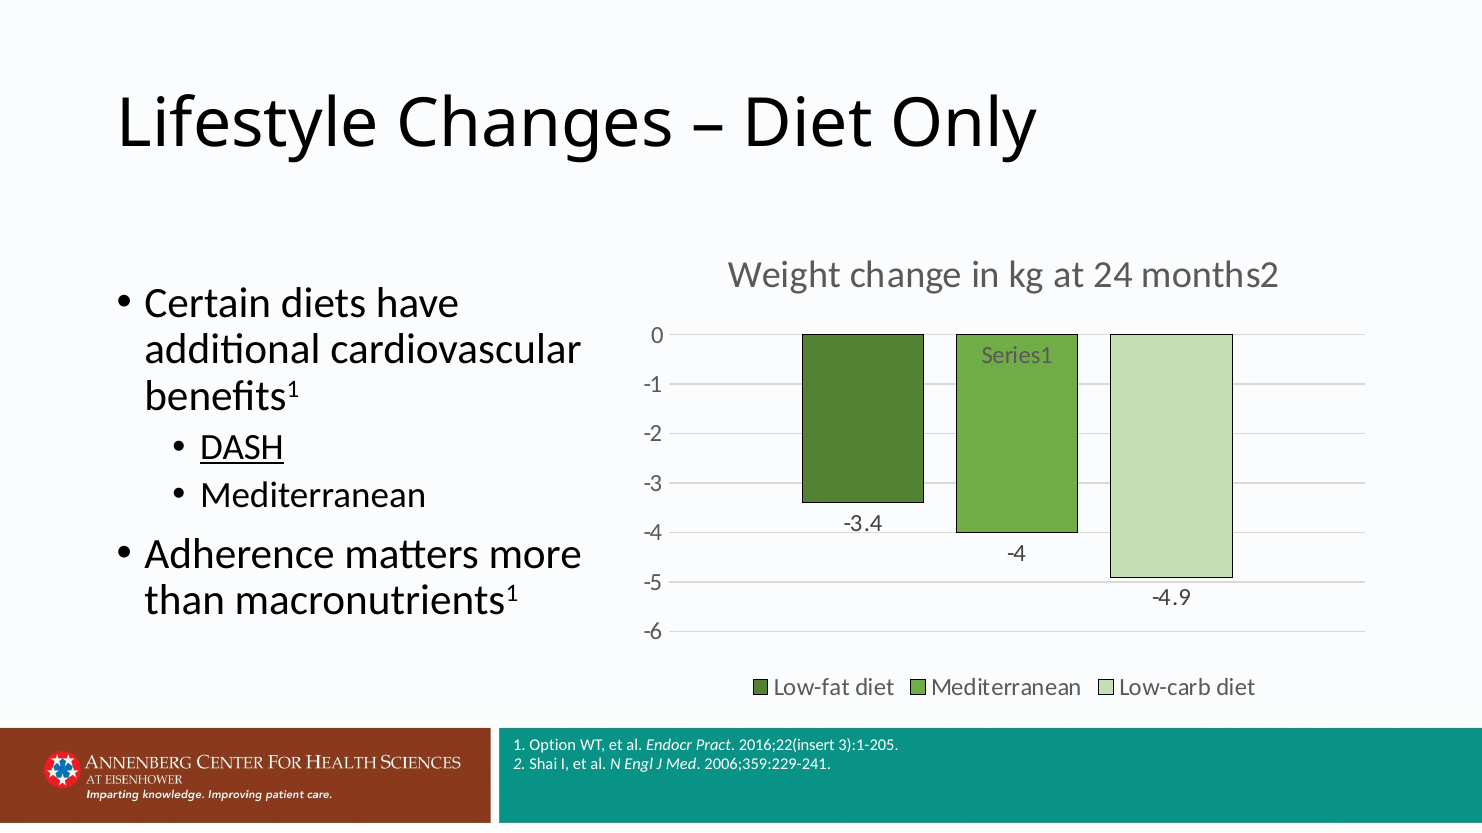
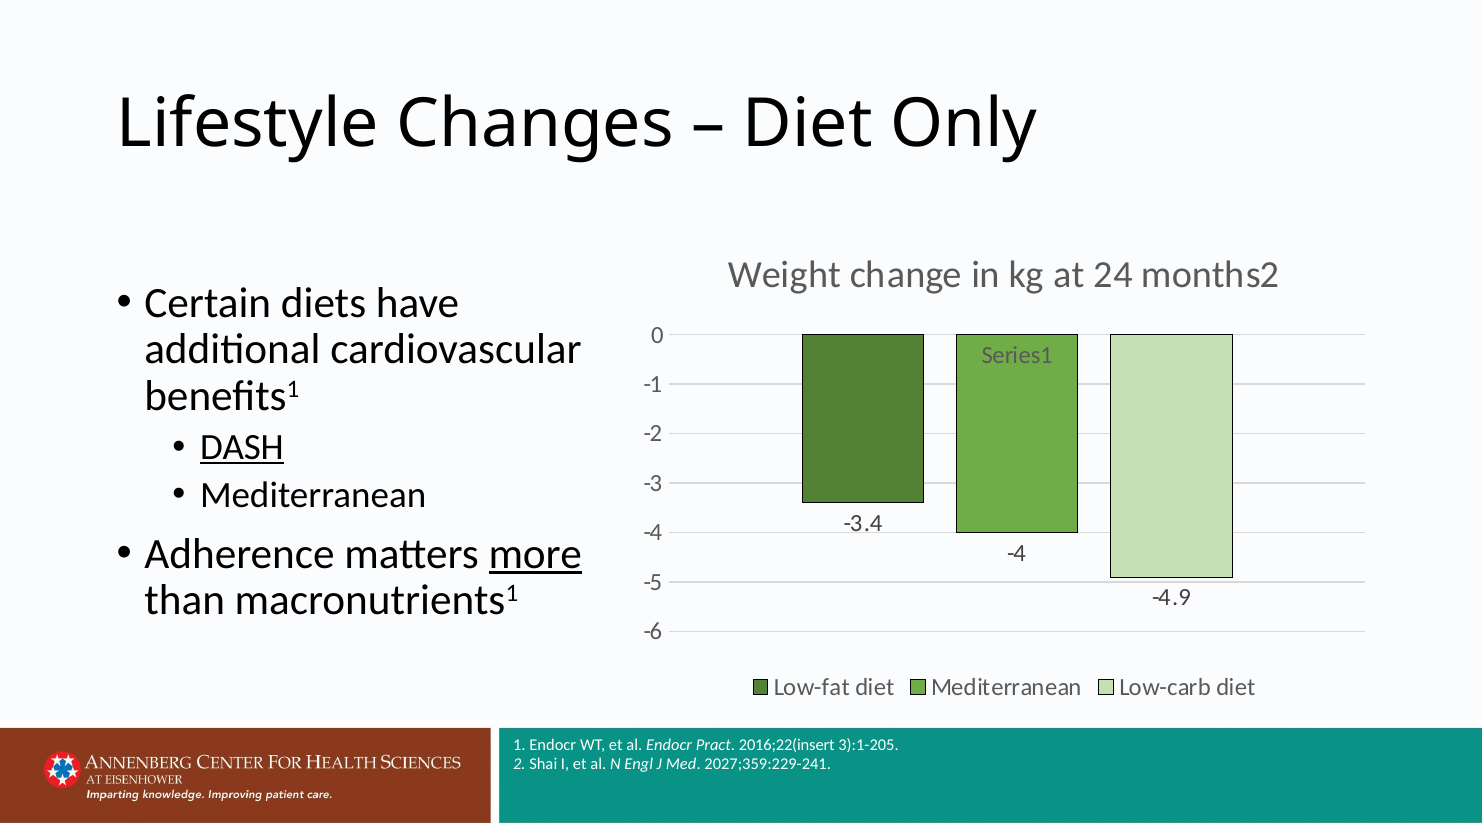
more underline: none -> present
1 Option: Option -> Endocr
2006;359:229-241: 2006;359:229-241 -> 2027;359:229-241
